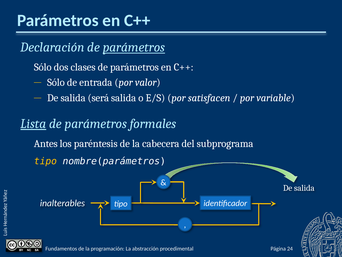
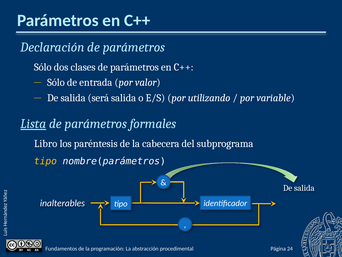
parámetros at (134, 47) underline: present -> none
satisfacen: satisfacen -> utilizando
Antes: Antes -> Libro
